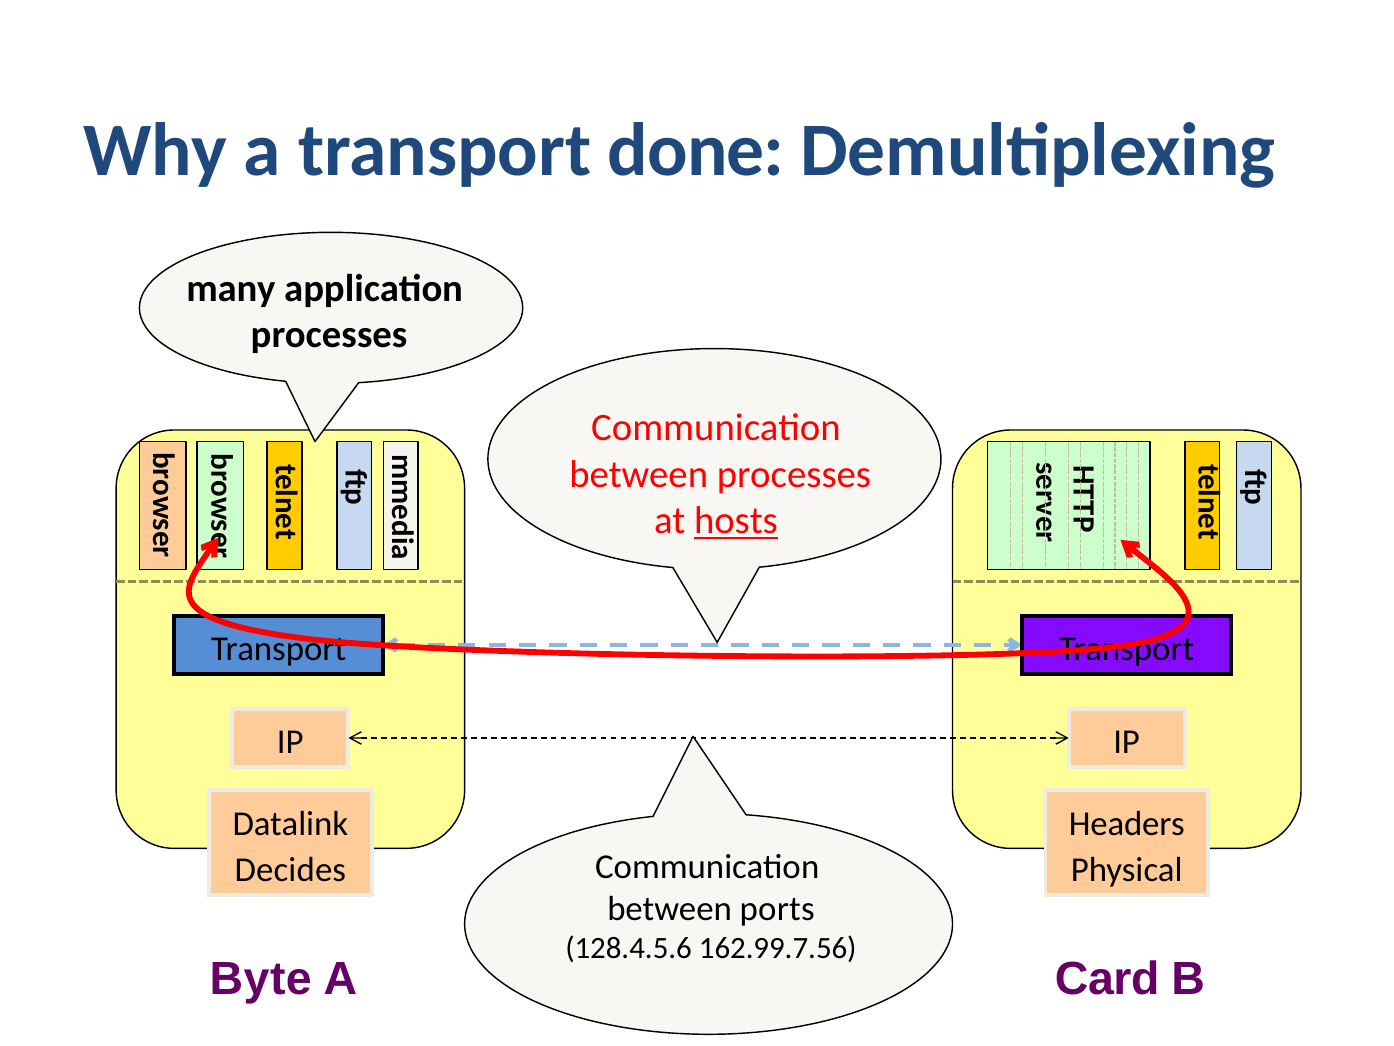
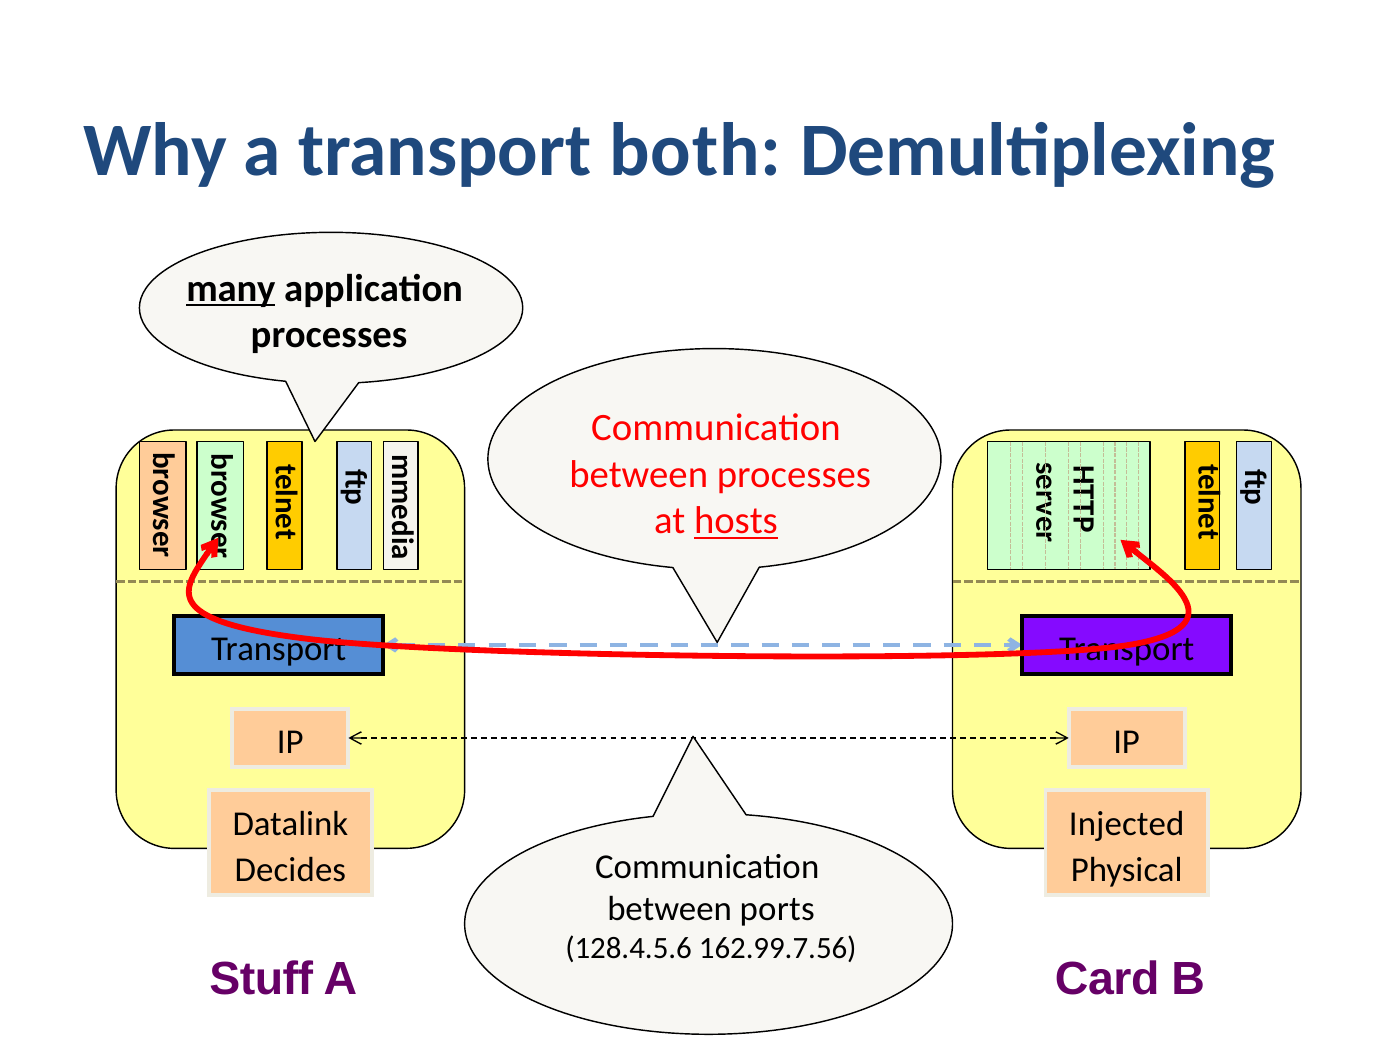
done: done -> both
many underline: none -> present
Headers: Headers -> Injected
Byte: Byte -> Stuff
